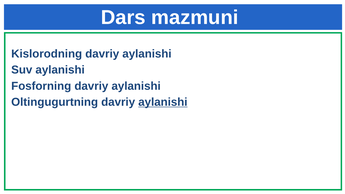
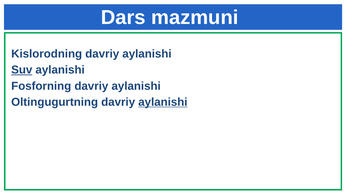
Suv underline: none -> present
